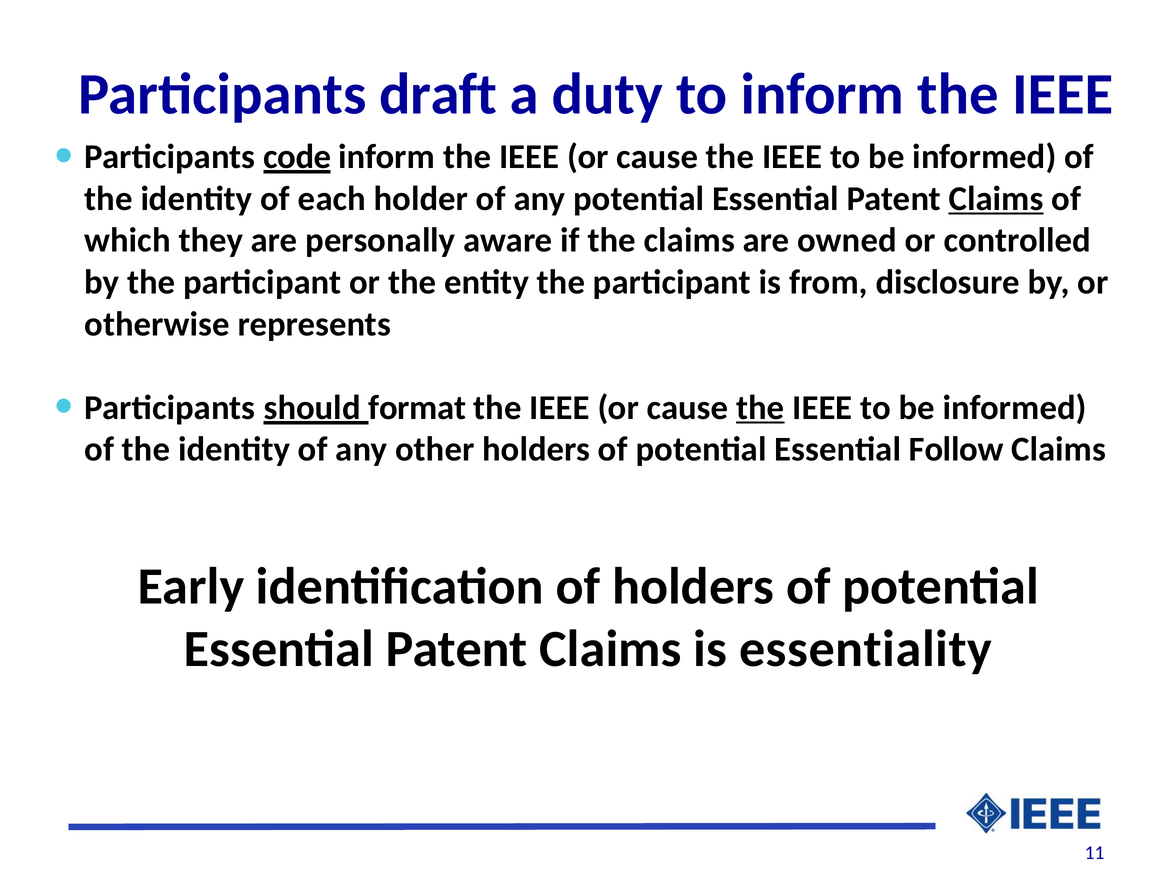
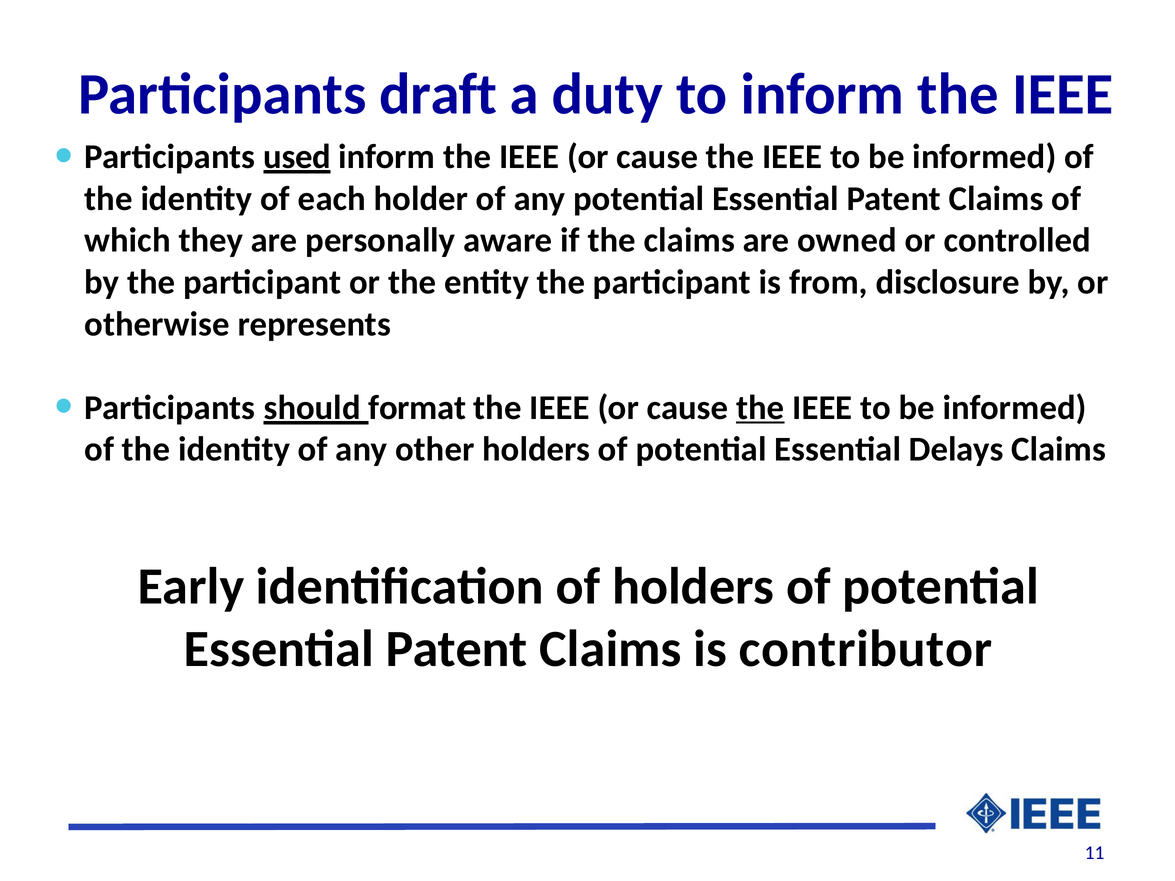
code: code -> used
Claims at (996, 199) underline: present -> none
Follow: Follow -> Delays
essentiality: essentiality -> contributor
